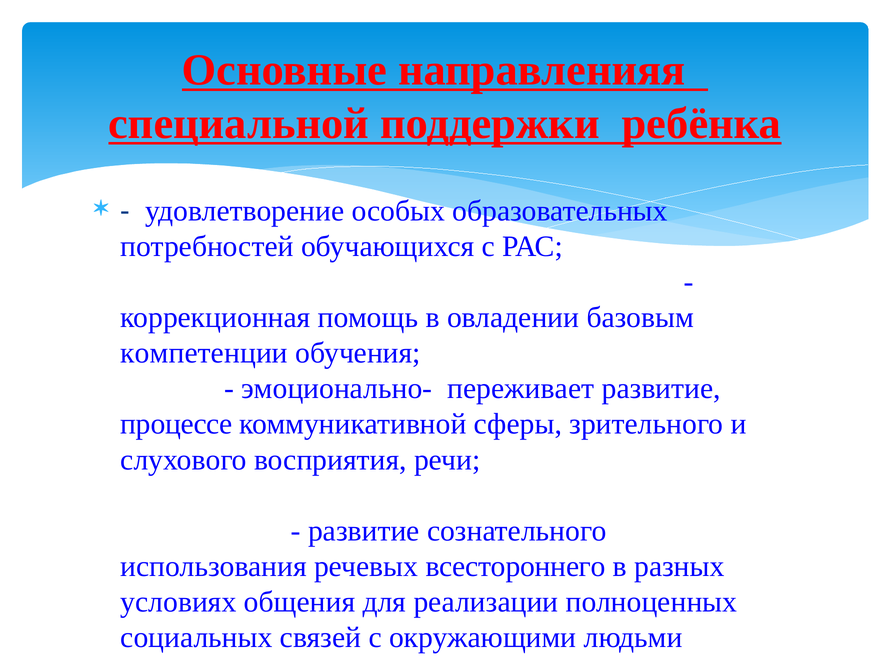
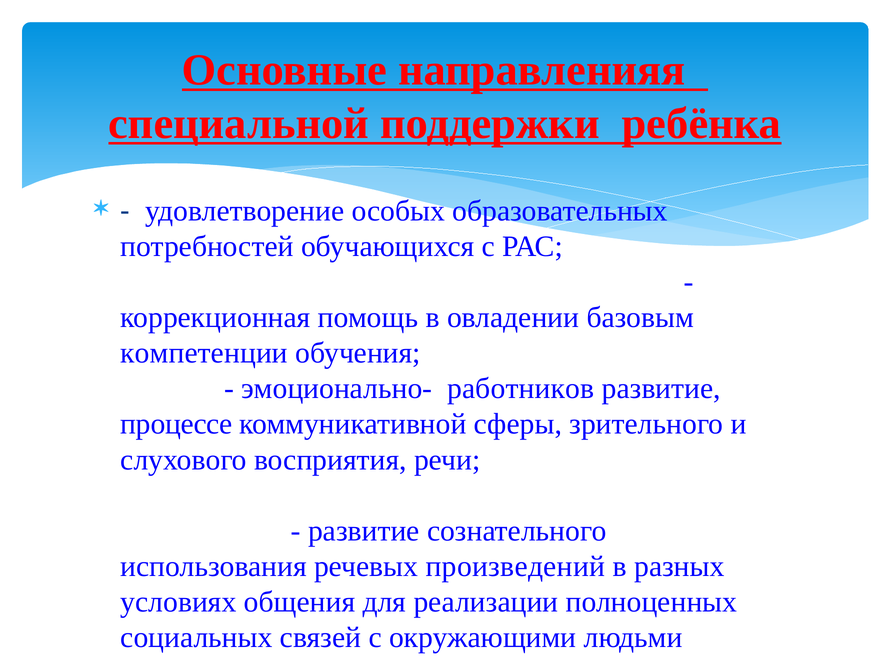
переживает: переживает -> работников
всестороннего: всестороннего -> произведений
